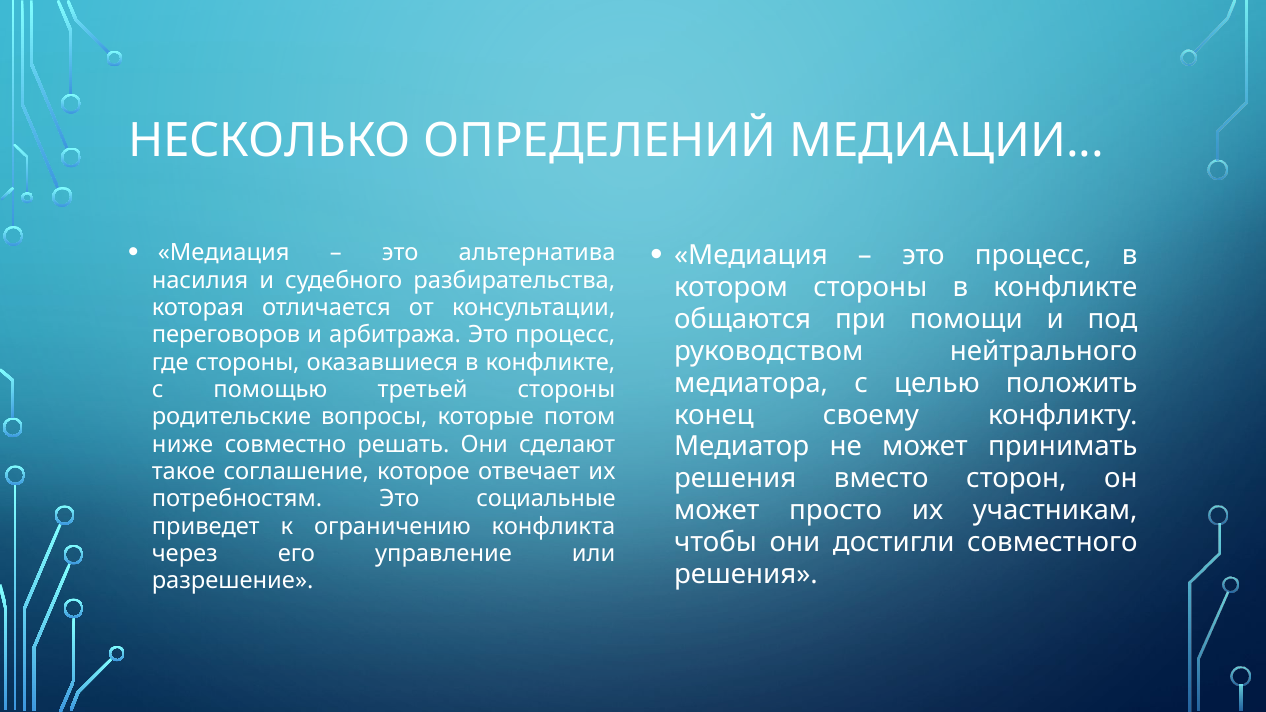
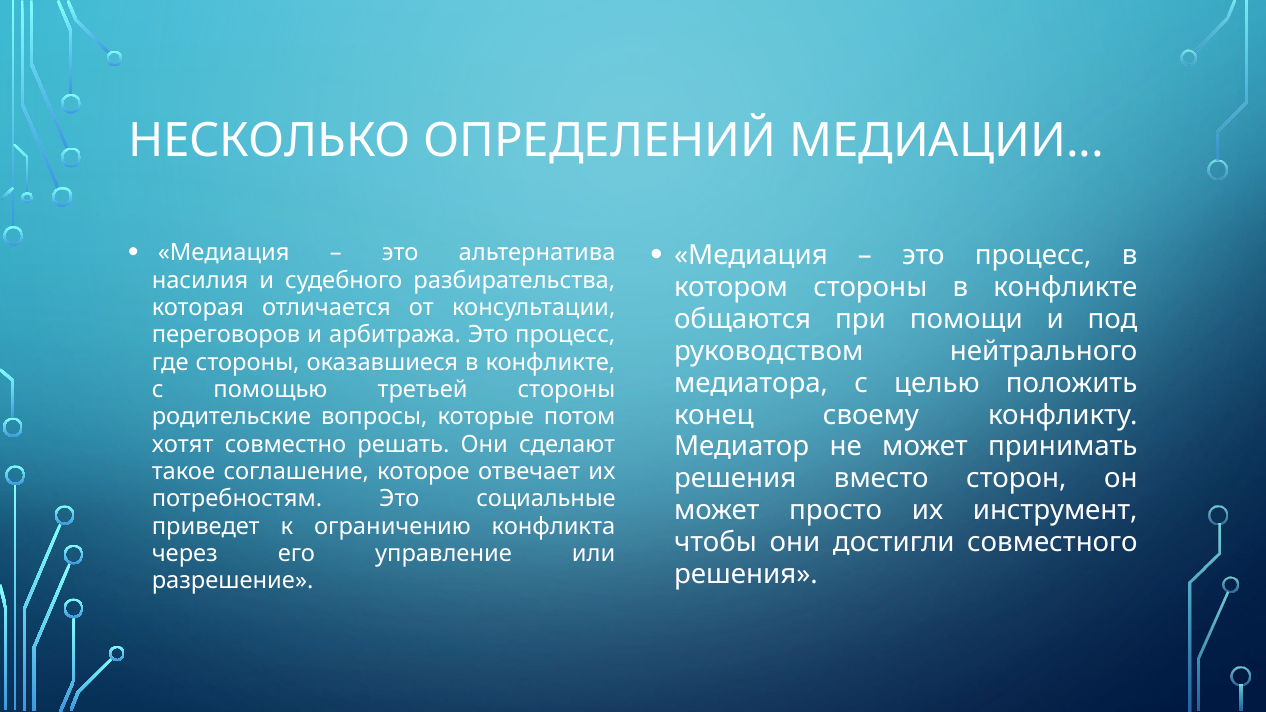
ниже: ниже -> хотят
участникам: участникам -> инструмент
